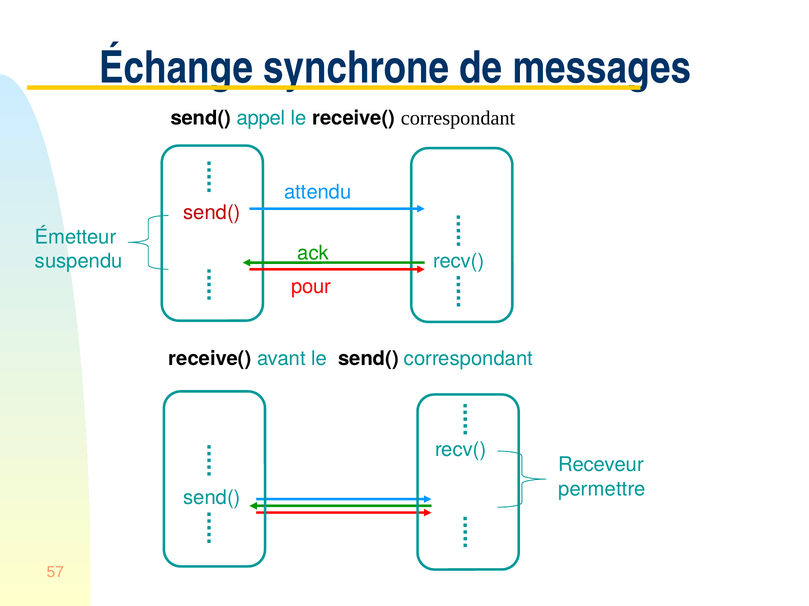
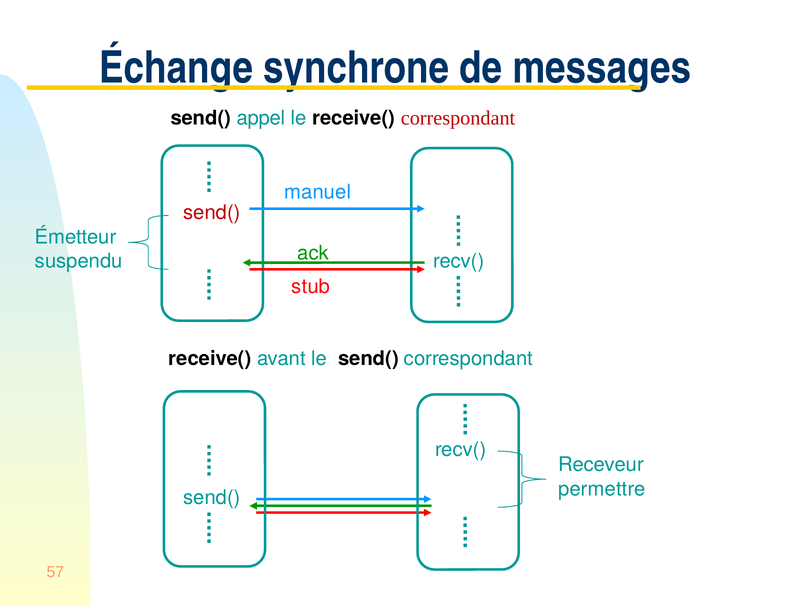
correspondant at (458, 118) colour: black -> red
attendu: attendu -> manuel
pour: pour -> stub
